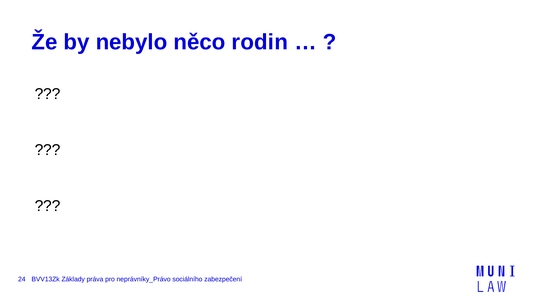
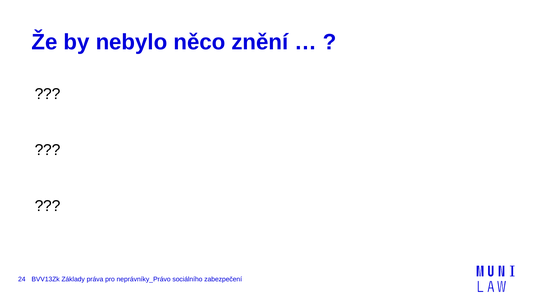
rodin: rodin -> znění
